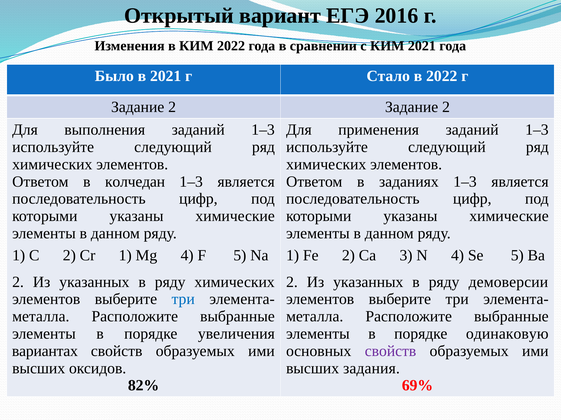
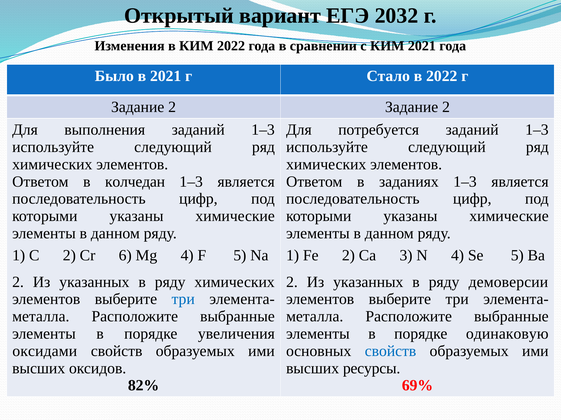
2016: 2016 -> 2032
применения: применения -> потребуется
Cr 1: 1 -> 6
вариантах: вариантах -> оксидами
свойств at (391, 352) colour: purple -> blue
задания: задания -> ресурсы
